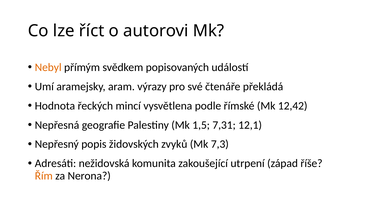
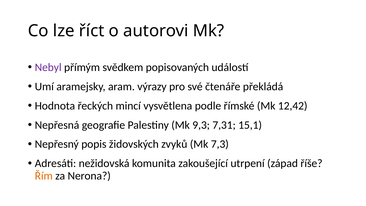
Nebyl colour: orange -> purple
1,5: 1,5 -> 9,3
12,1: 12,1 -> 15,1
